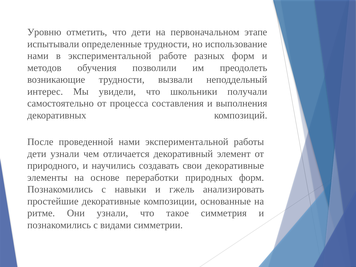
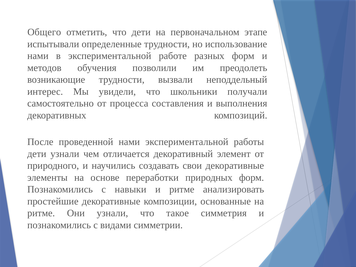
Уровню: Уровню -> Общего
и гжель: гжель -> ритме
